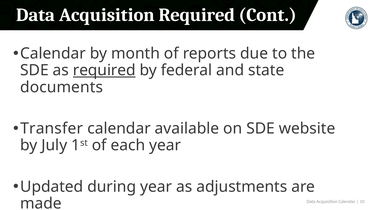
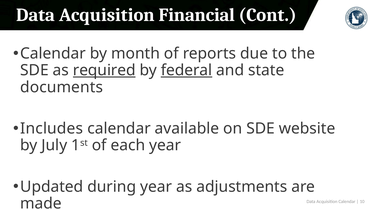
Acquisition Required: Required -> Financial
federal underline: none -> present
Transfer: Transfer -> Includes
